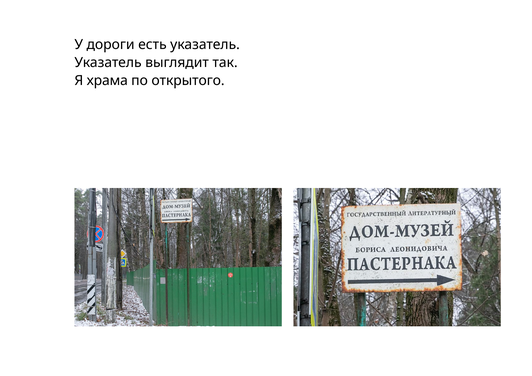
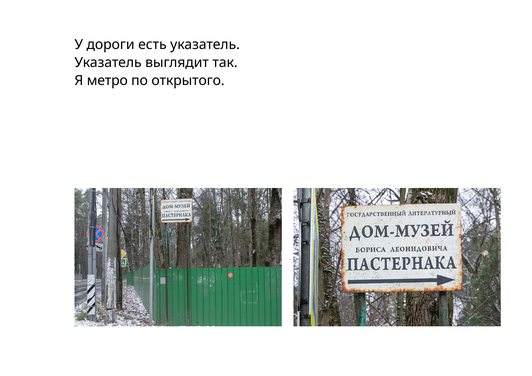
храма: храма -> метро
